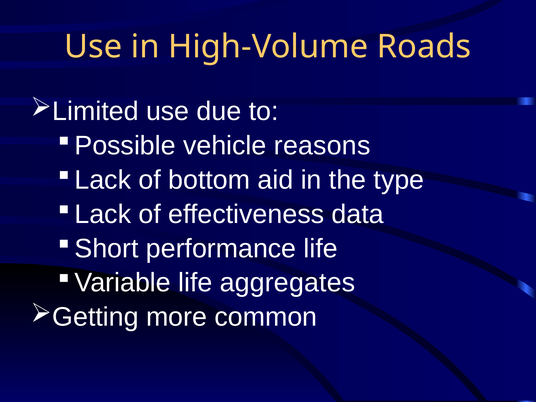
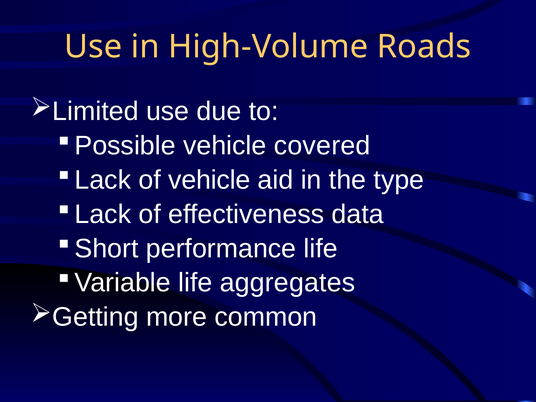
reasons: reasons -> covered
of bottom: bottom -> vehicle
